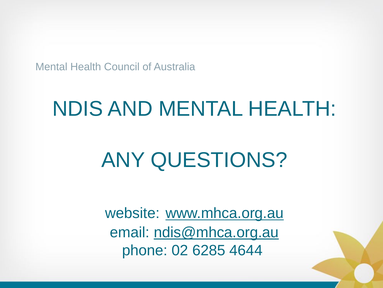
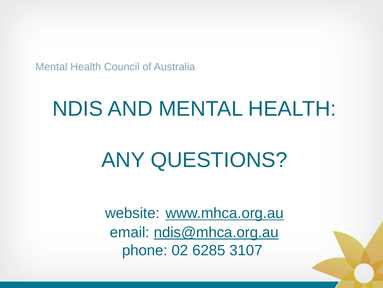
4644: 4644 -> 3107
